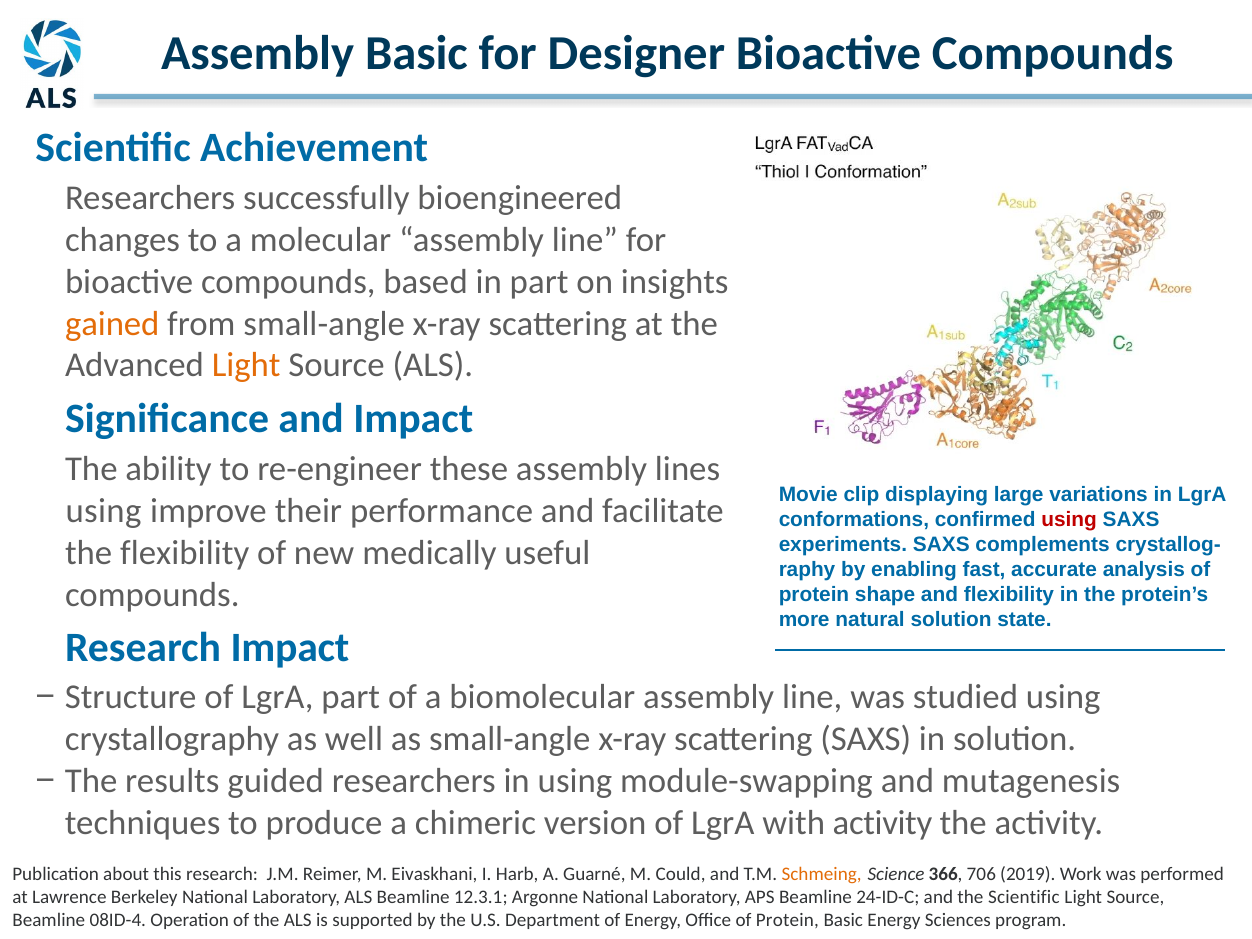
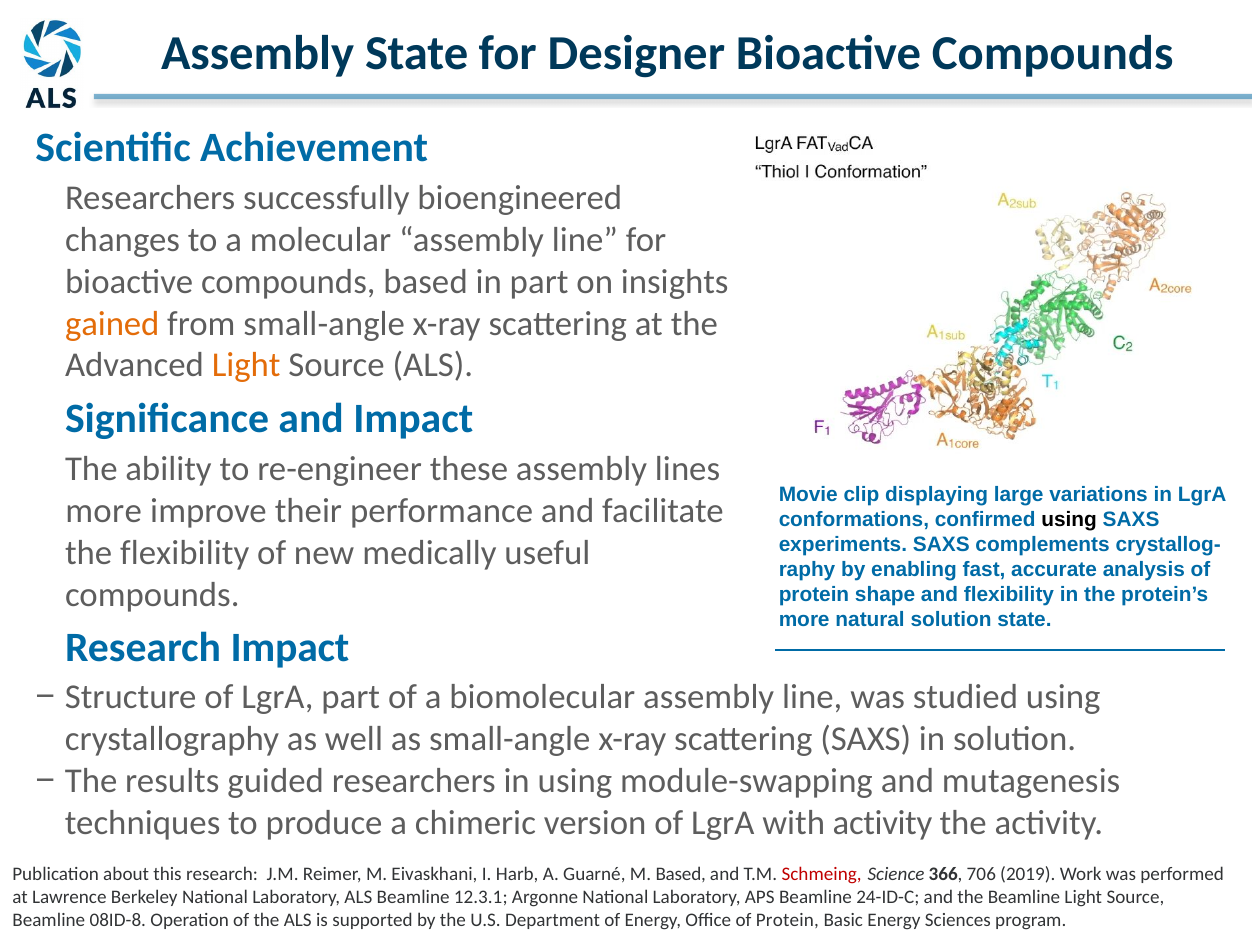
Assembly Basic: Basic -> State
using at (104, 511): using -> more
using at (1069, 520) colour: red -> black
M Could: Could -> Based
Schmeing colour: orange -> red
the Scientific: Scientific -> Beamline
08ID-4: 08ID-4 -> 08ID-8
